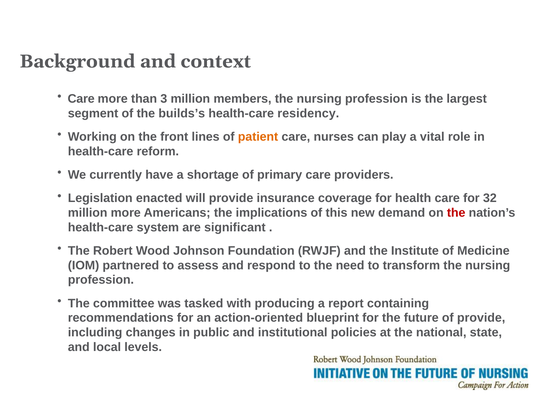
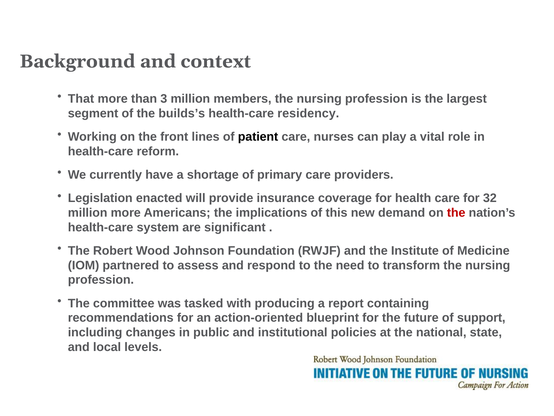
Care at (81, 99): Care -> That
patient colour: orange -> black
of provide: provide -> support
